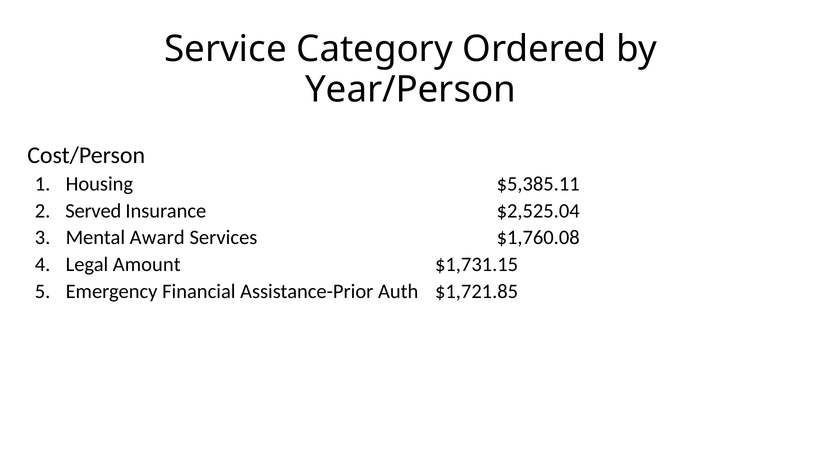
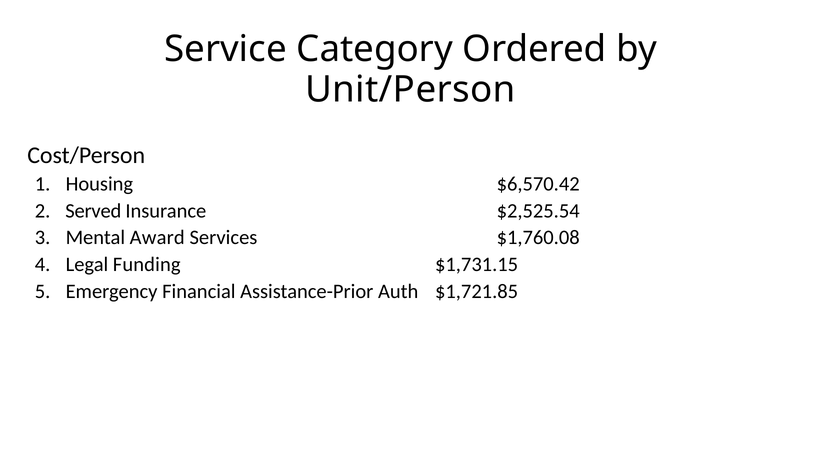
Year/Person: Year/Person -> Unit/Person
$5,385.11: $5,385.11 -> $6,570.42
$2,525.04: $2,525.04 -> $2,525.54
Amount: Amount -> Funding
